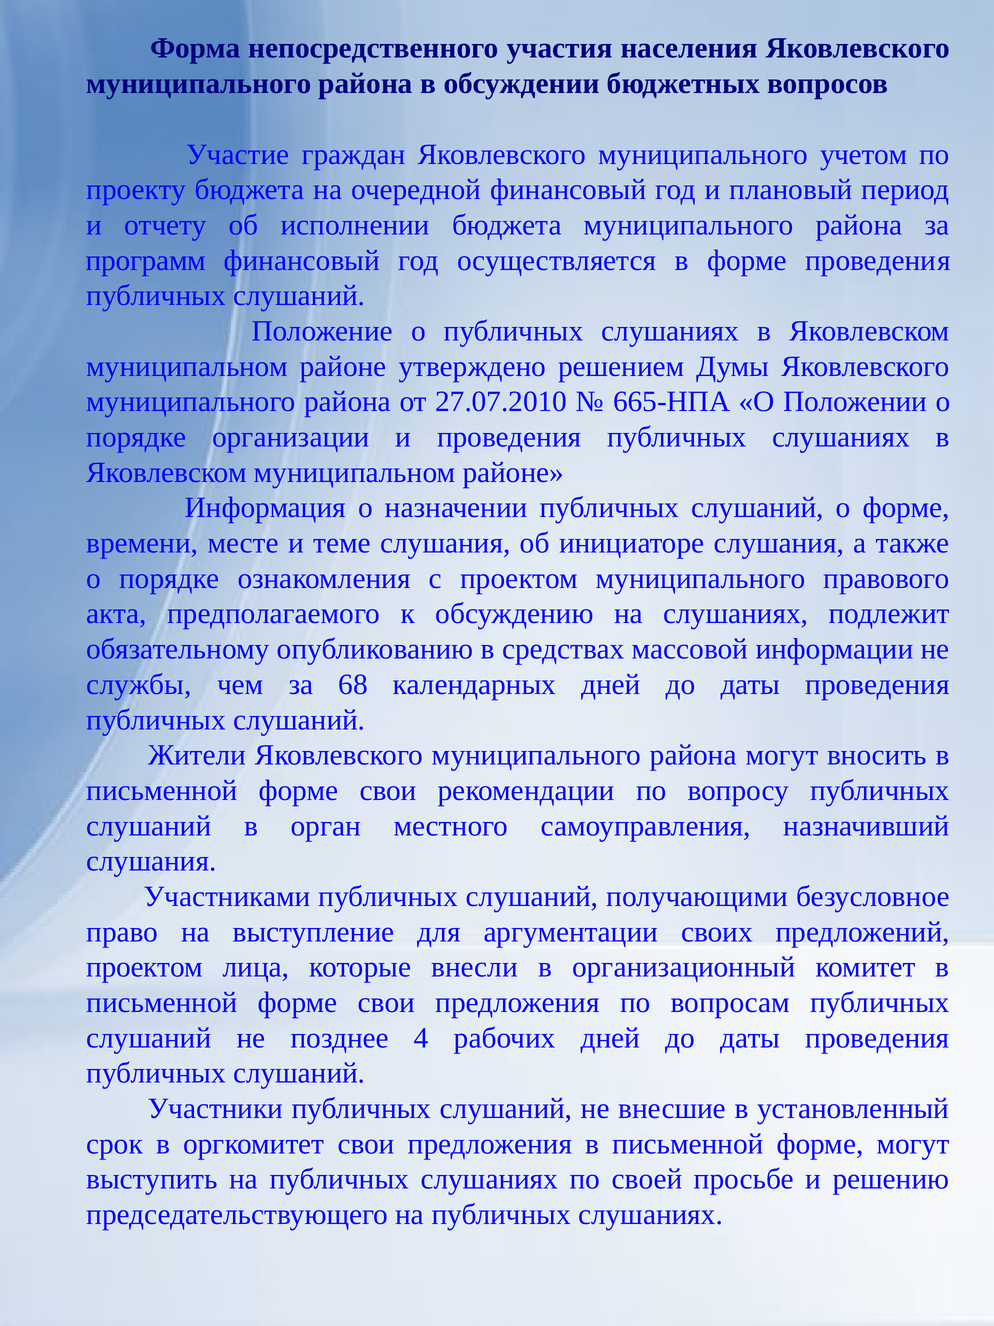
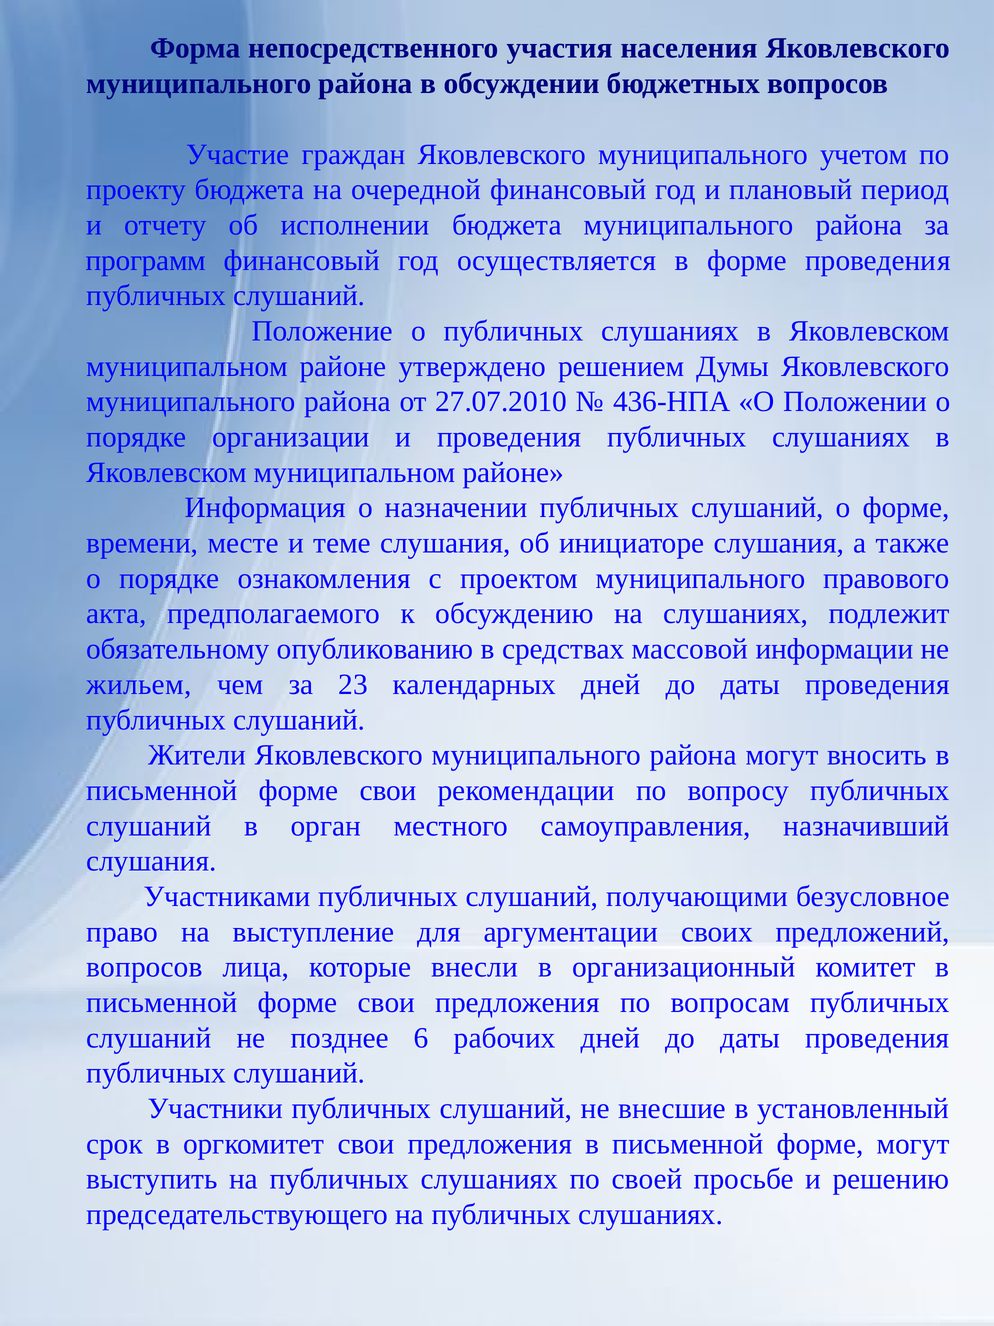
665-НПА: 665-НПА -> 436-НПА
службы: службы -> жильем
68: 68 -> 23
проектом at (145, 967): проектом -> вопросов
4: 4 -> 6
